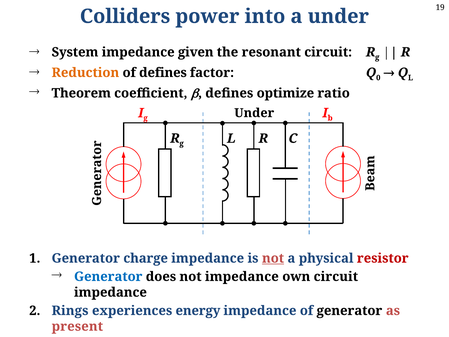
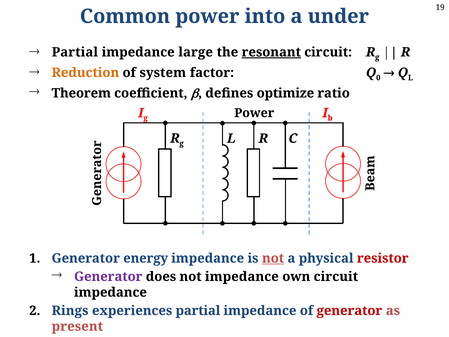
Colliders: Colliders -> Common
System at (75, 52): System -> Partial
given: given -> large
resonant underline: none -> present
of defines: defines -> system
Under at (254, 113): Under -> Power
charge: charge -> energy
Generator at (108, 276) colour: blue -> purple
experiences energy: energy -> partial
generator at (349, 310) colour: black -> red
